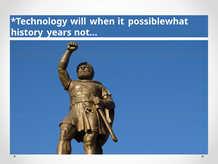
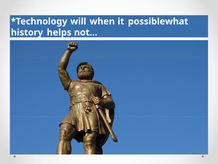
years: years -> helps
